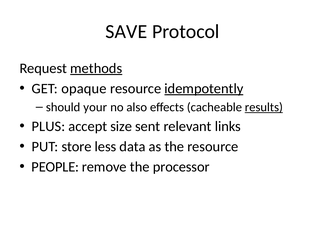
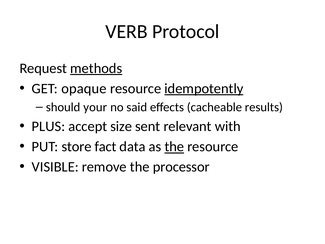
SAVE: SAVE -> VERB
also: also -> said
results underline: present -> none
links: links -> with
less: less -> fact
the at (174, 147) underline: none -> present
PEOPLE: PEOPLE -> VISIBLE
